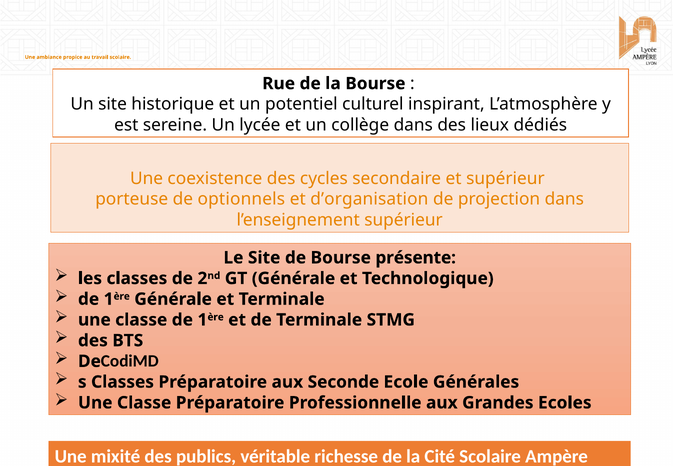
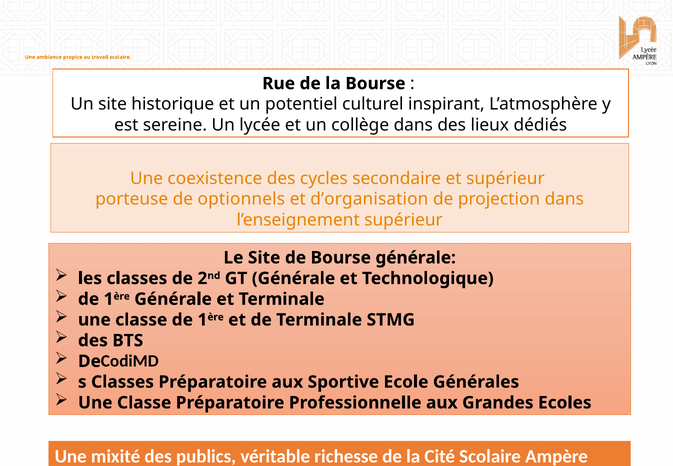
Bourse présente: présente -> générale
Seconde: Seconde -> Sportive
